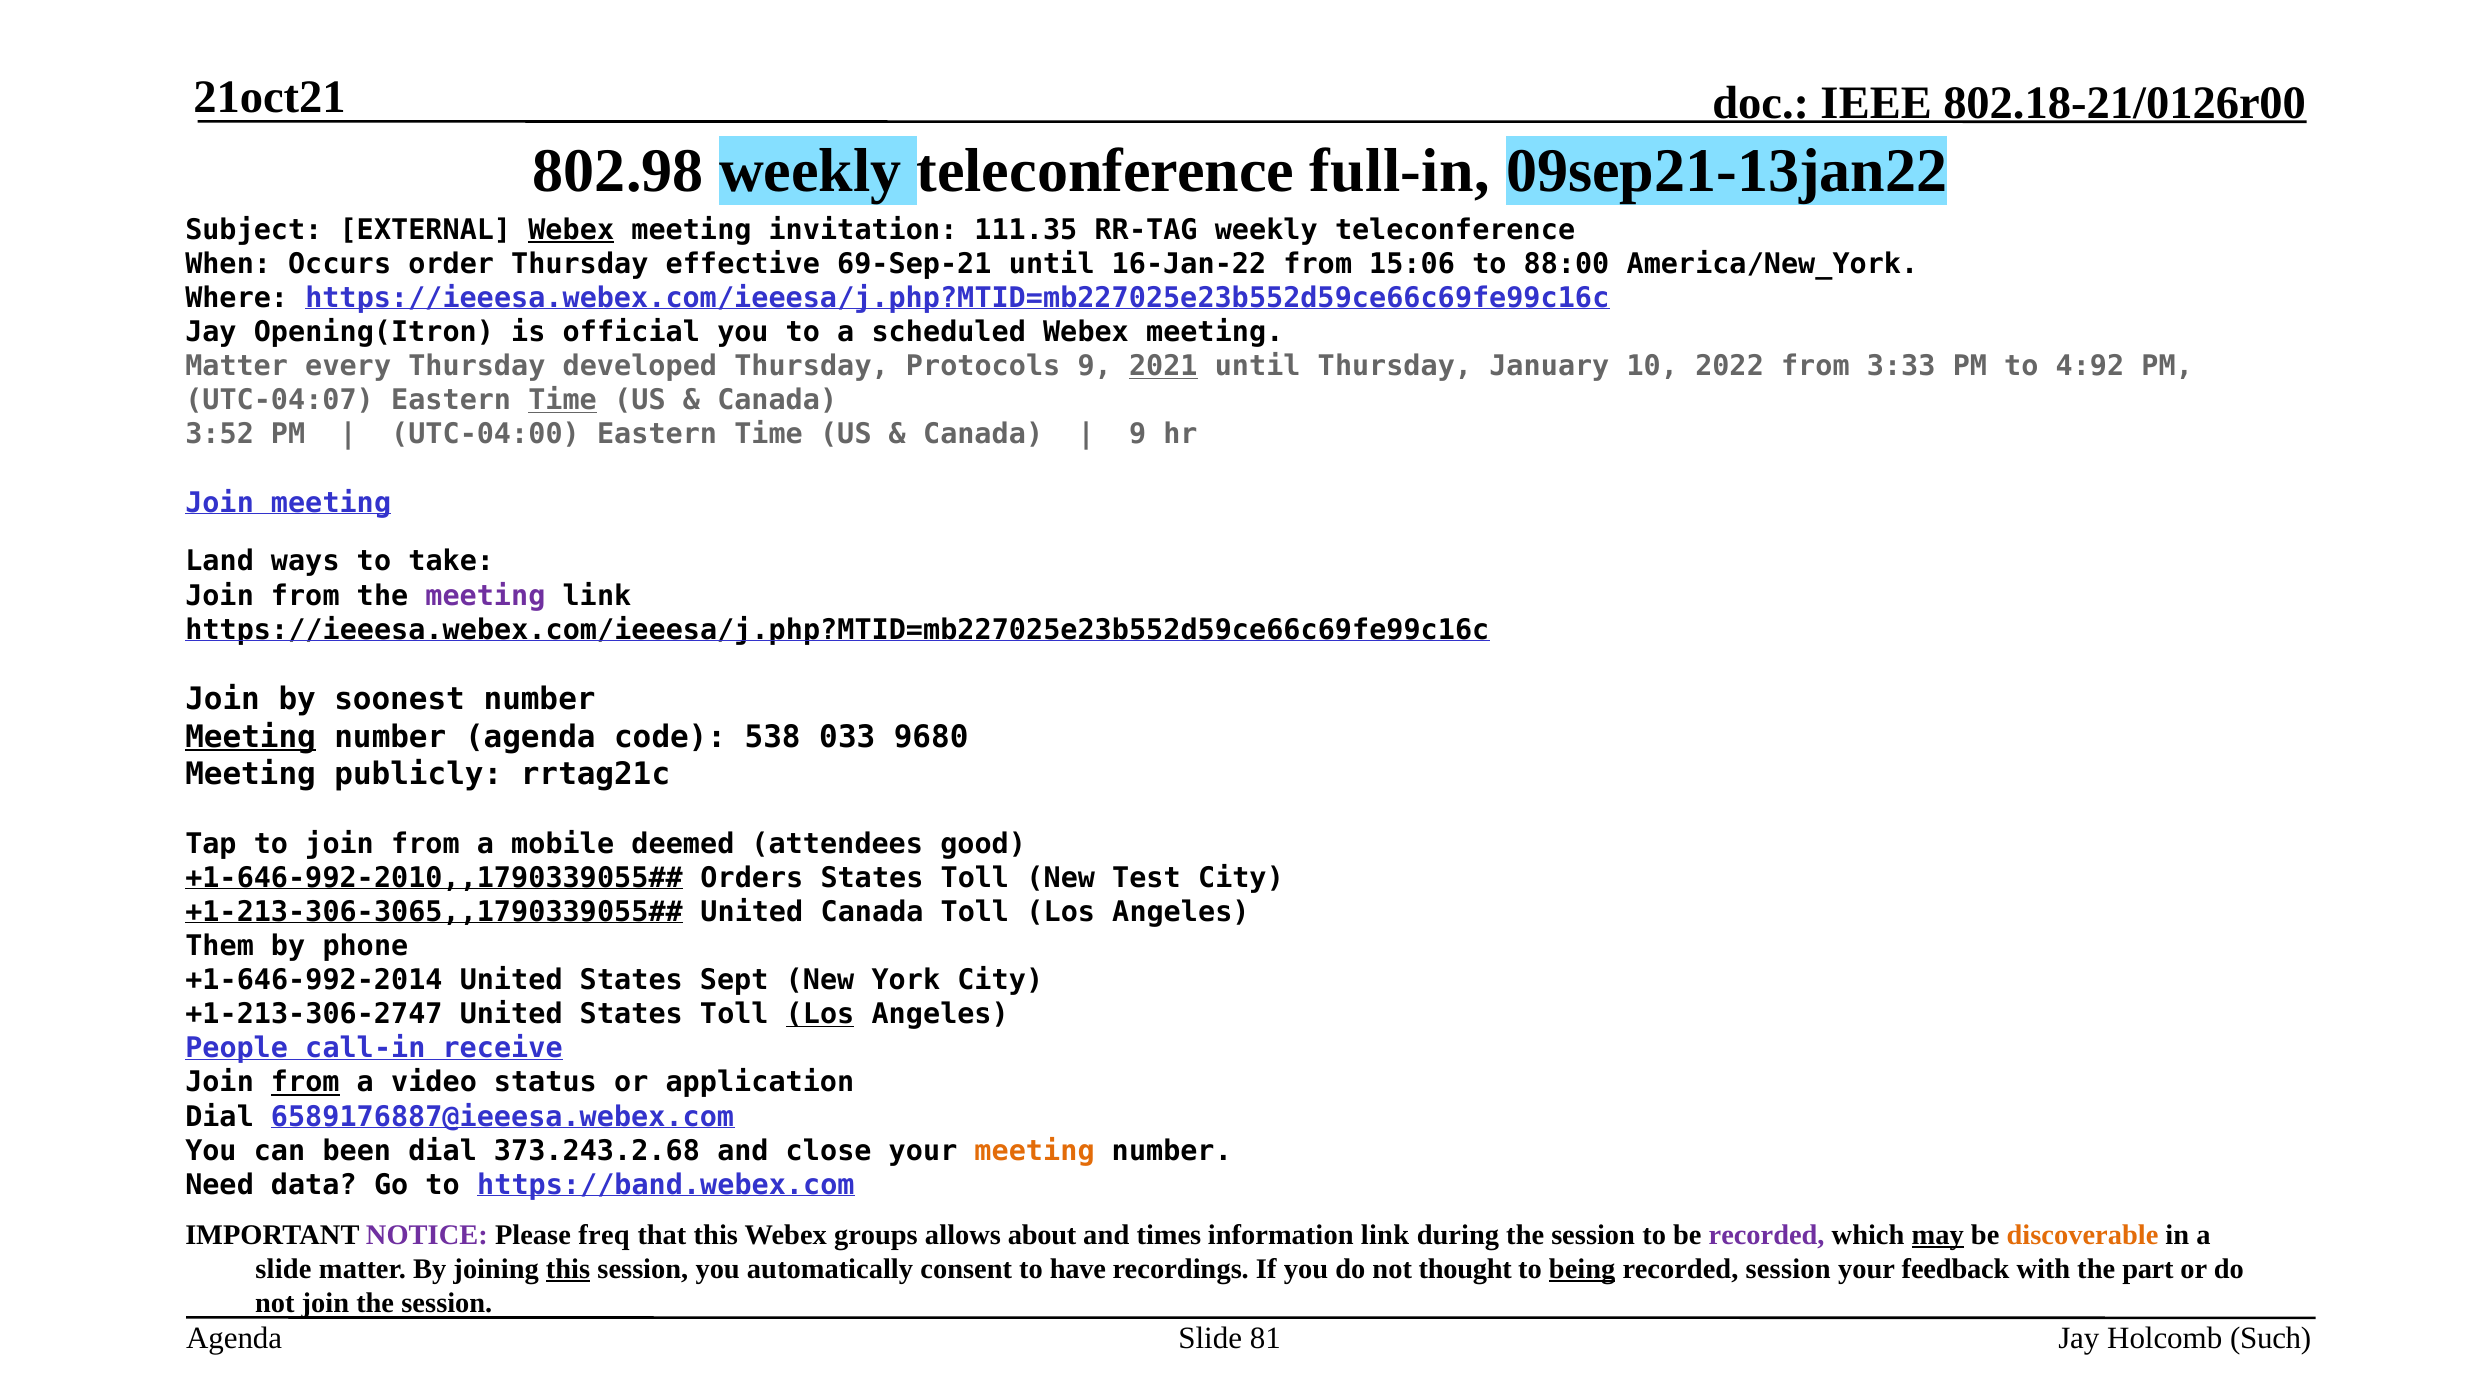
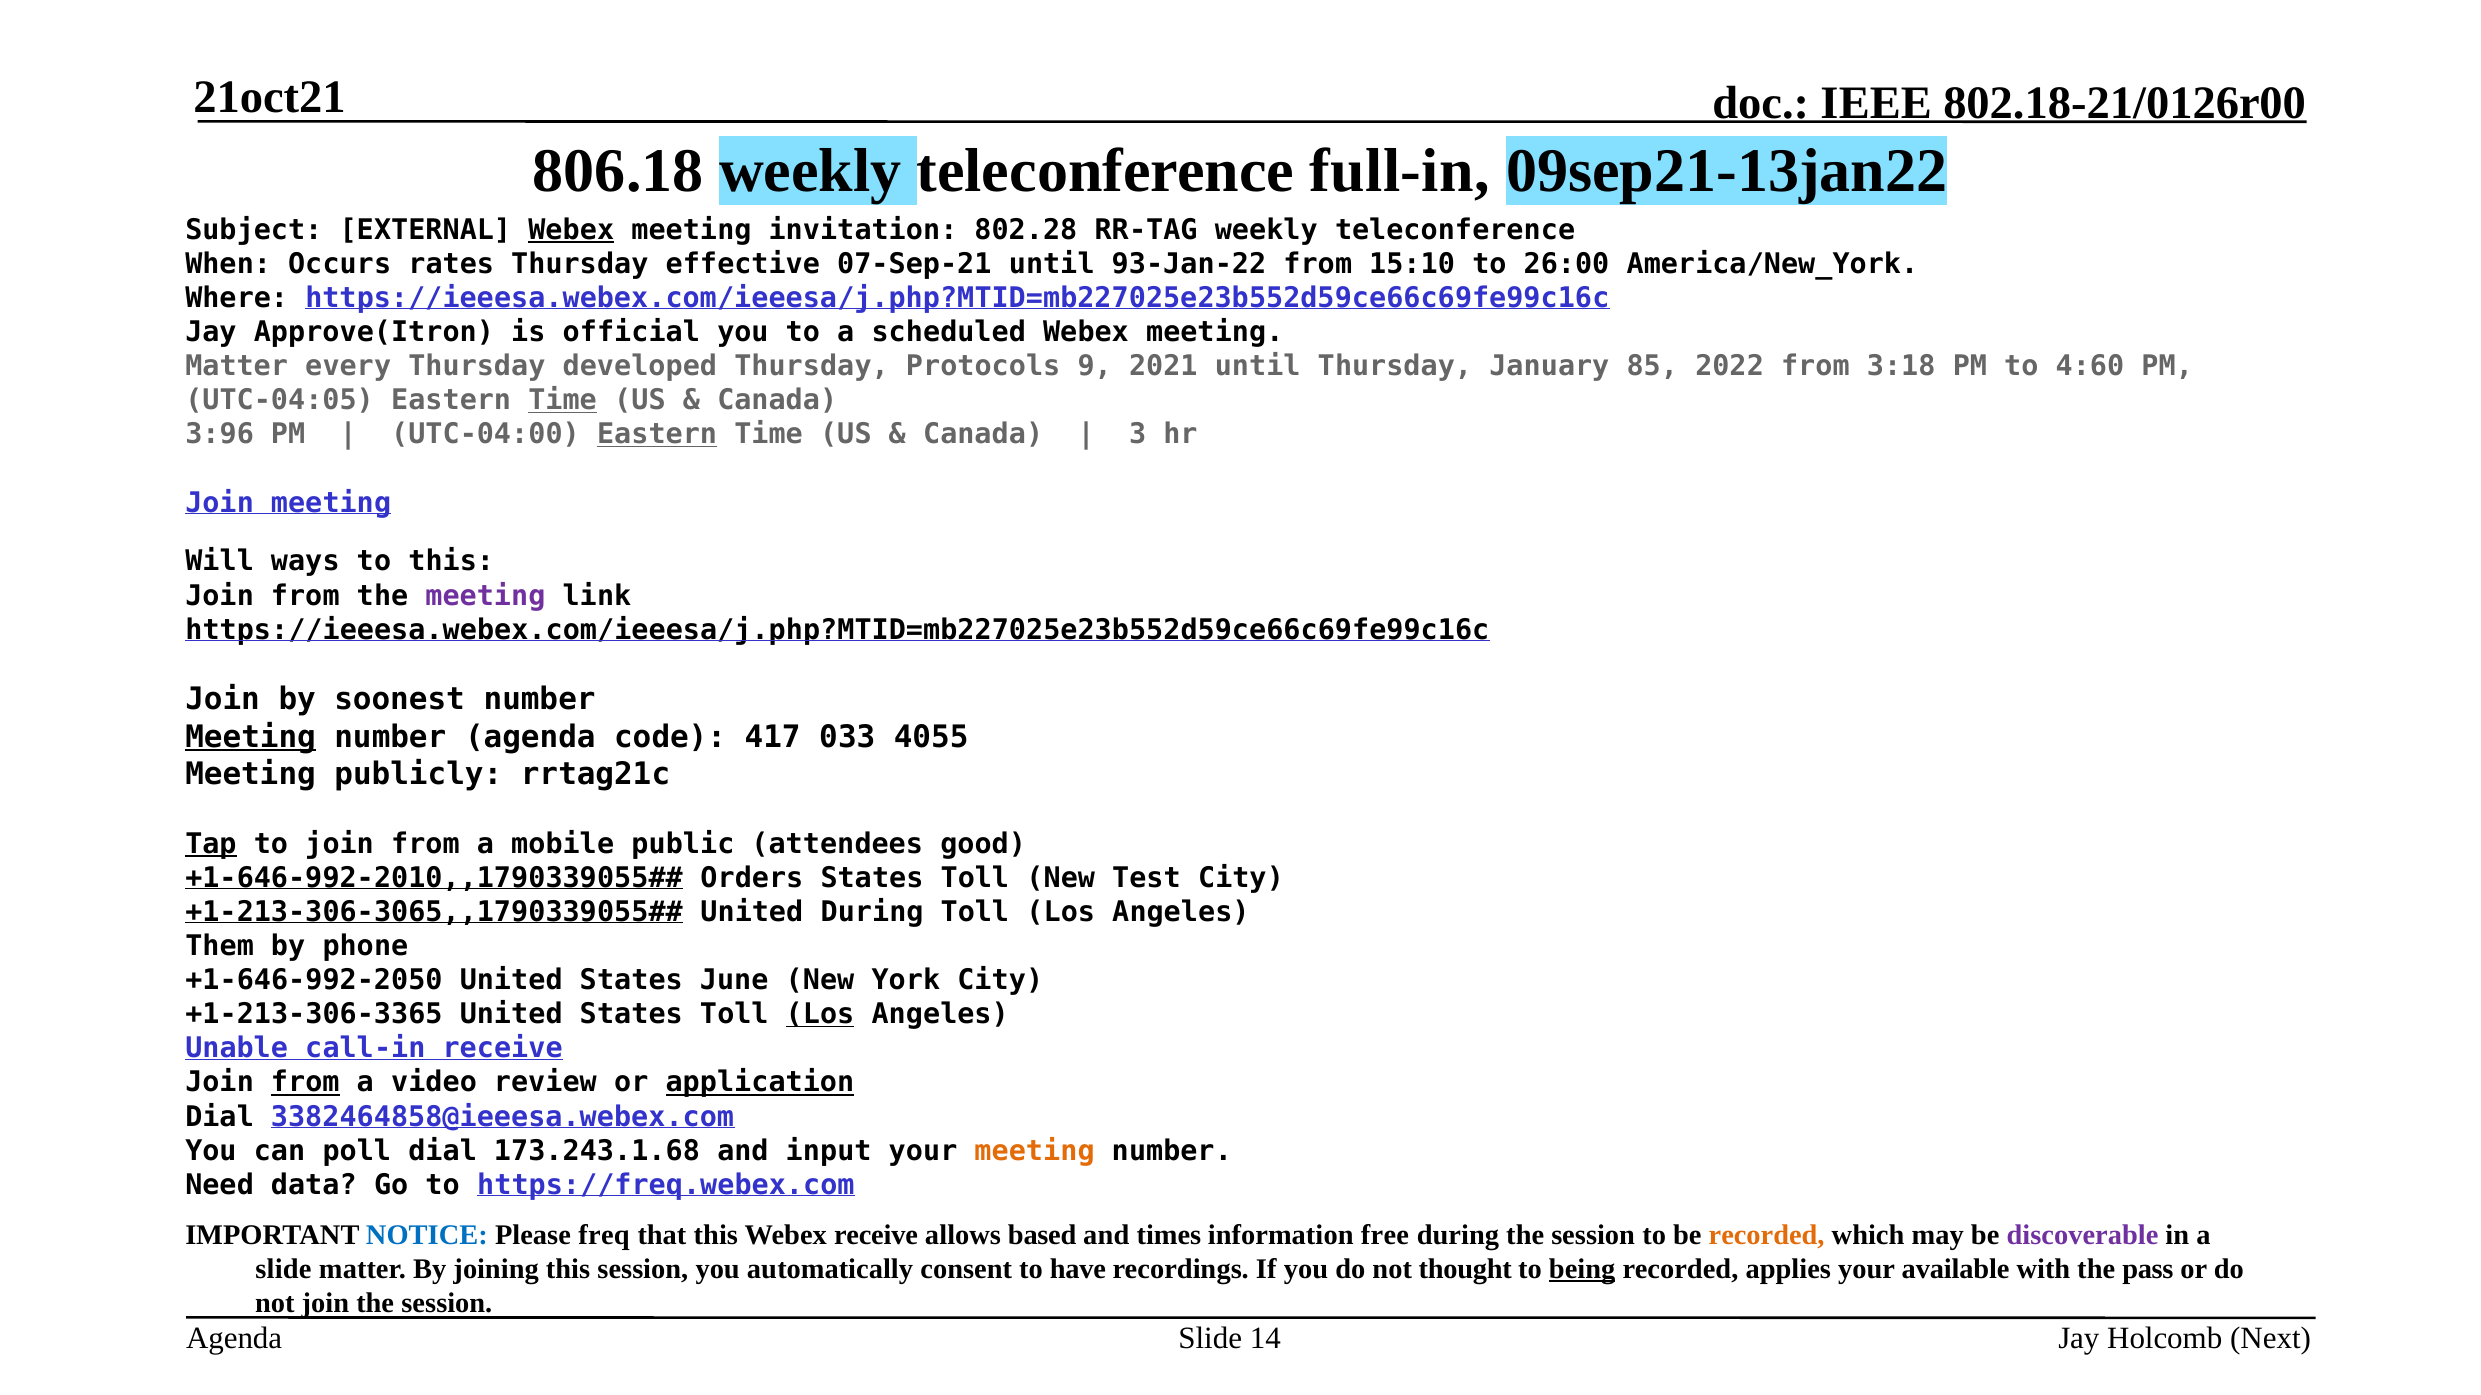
802.98: 802.98 -> 806.18
111.35: 111.35 -> 802.28
order: order -> rates
69-Sep-21: 69-Sep-21 -> 07-Sep-21
16-Jan-22: 16-Jan-22 -> 93-Jan-22
15:06: 15:06 -> 15:10
88:00: 88:00 -> 26:00
Opening(Itron: Opening(Itron -> Approve(Itron
2021 underline: present -> none
10: 10 -> 85
3:33: 3:33 -> 3:18
4:92: 4:92 -> 4:60
UTC-04:07: UTC-04:07 -> UTC-04:05
3:52: 3:52 -> 3:96
Eastern at (657, 435) underline: none -> present
9 at (1138, 435): 9 -> 3
Land: Land -> Will
to take: take -> this
538: 538 -> 417
9680: 9680 -> 4055
Tap underline: none -> present
deemed: deemed -> public
United Canada: Canada -> During
+1-646-992-2014: +1-646-992-2014 -> +1-646-992-2050
Sept: Sept -> June
+1-213-306-2747: +1-213-306-2747 -> +1-213-306-3365
People: People -> Unable
status: status -> review
application underline: none -> present
6589176887@ieeesa.webex.com: 6589176887@ieeesa.webex.com -> 3382464858@ieeesa.webex.com
been: been -> poll
373.243.2.68: 373.243.2.68 -> 173.243.1.68
close: close -> input
https://band.webex.com: https://band.webex.com -> https://freq.webex.com
NOTICE colour: purple -> blue
Webex groups: groups -> receive
about: about -> based
information link: link -> free
recorded at (1767, 1235) colour: purple -> orange
may underline: present -> none
discoverable colour: orange -> purple
this at (568, 1269) underline: present -> none
recorded session: session -> applies
feedback: feedback -> available
part: part -> pass
81: 81 -> 14
Such: Such -> Next
